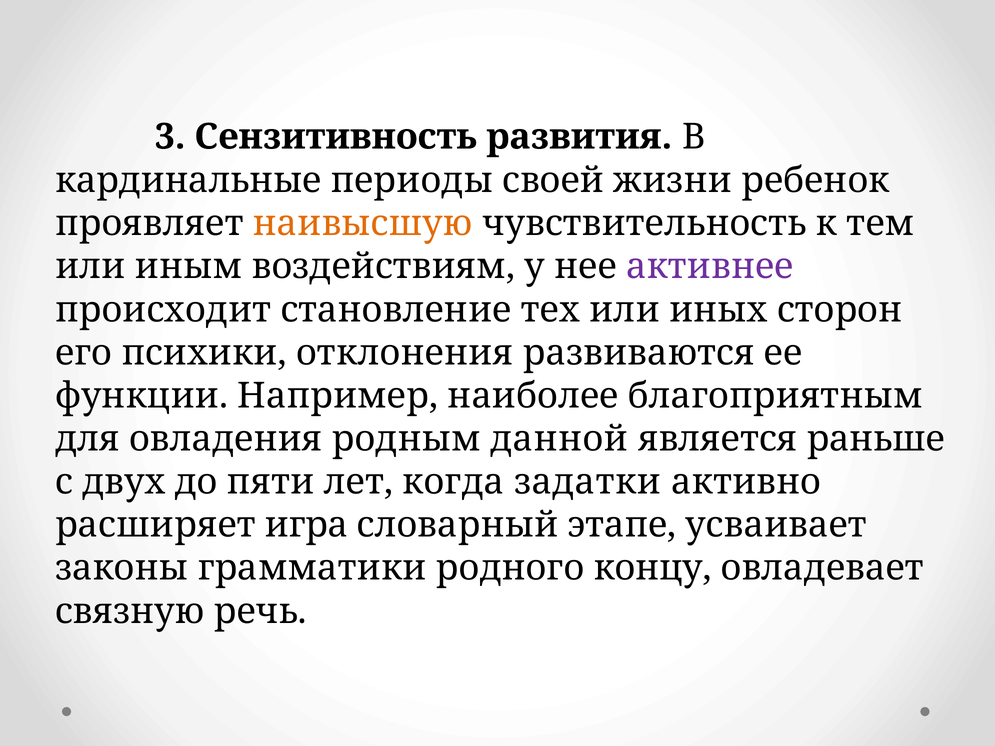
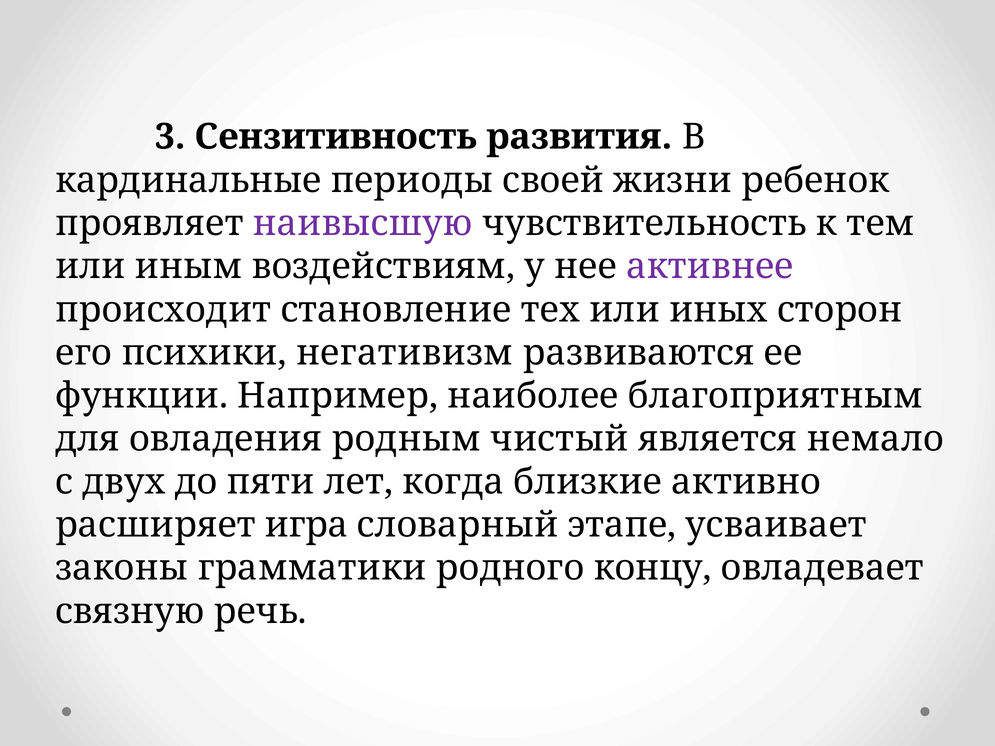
наивысшую colour: orange -> purple
отклонения: отклонения -> негативизм
данной: данной -> чистый
раньше: раньше -> немало
задатки: задатки -> близкие
